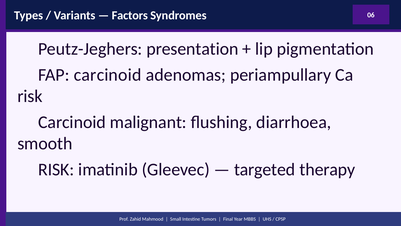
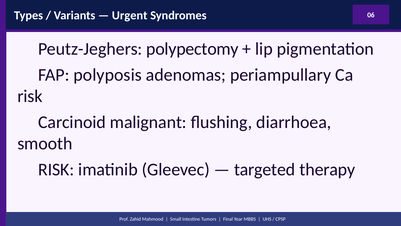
Factors: Factors -> Urgent
presentation: presentation -> polypectomy
FAP carcinoid: carcinoid -> polyposis
